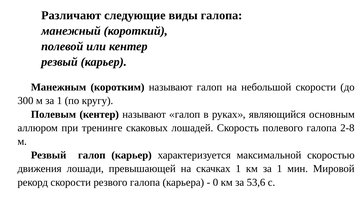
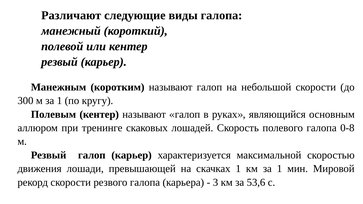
2-8: 2-8 -> 0-8
0: 0 -> 3
